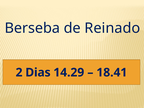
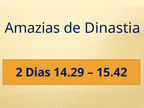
Berseba: Berseba -> Amazias
Reinado: Reinado -> Dinastia
18.41: 18.41 -> 15.42
